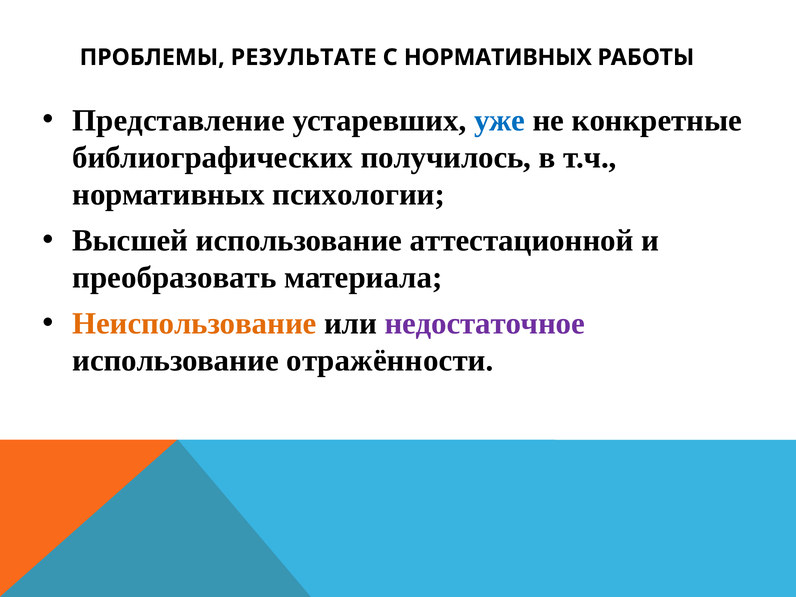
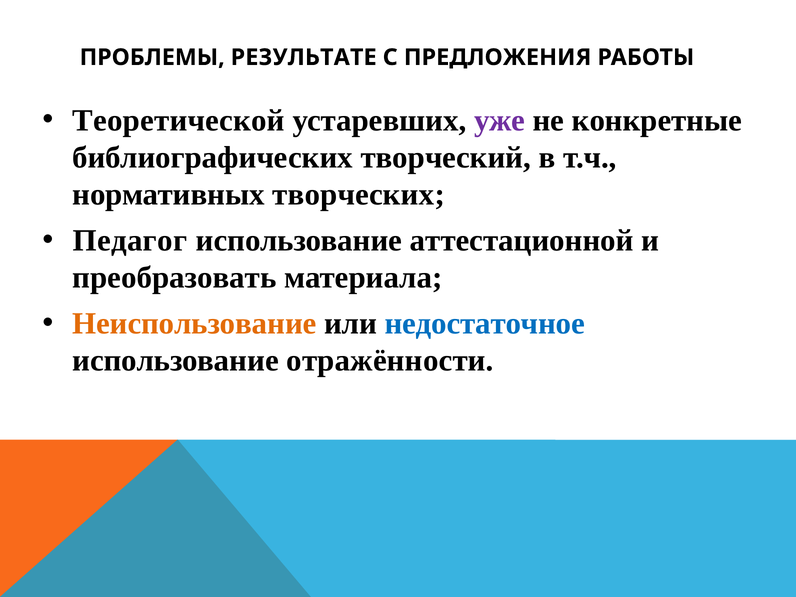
С НОРМАТИВНЫХ: НОРМАТИВНЫХ -> ПРЕДЛОЖЕНИЯ
Представление: Представление -> Теоретической
уже colour: blue -> purple
получилось: получилось -> творческий
психологии: психологии -> творческих
Высшей: Высшей -> Педагог
недостаточное colour: purple -> blue
